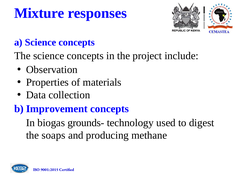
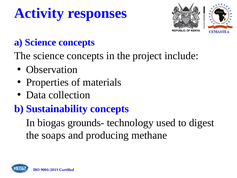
Mixture: Mixture -> Activity
Improvement: Improvement -> Sustainability
